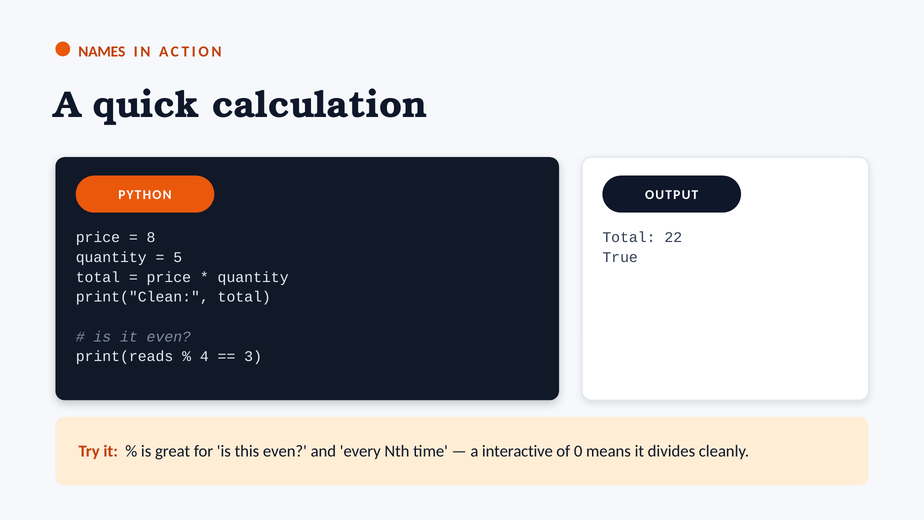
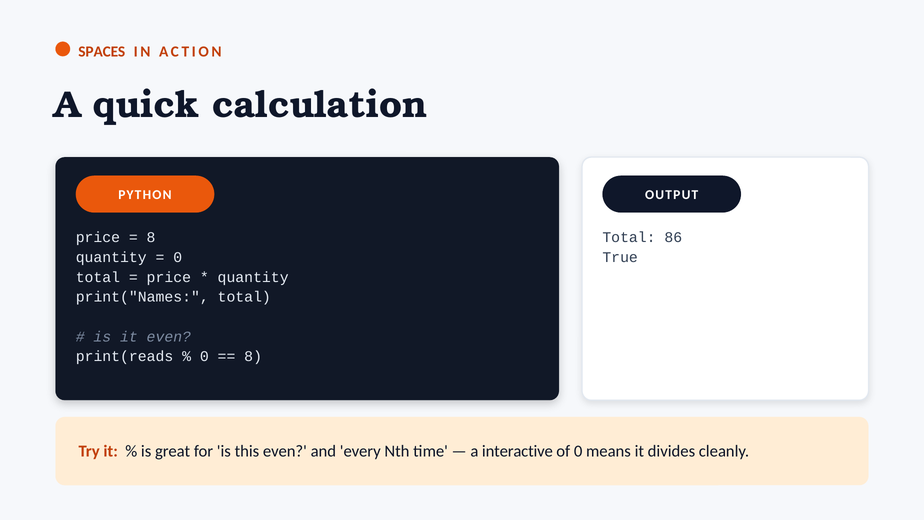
NAMES: NAMES -> SPACES
22: 22 -> 86
5 at (178, 257): 5 -> 0
print("Clean: print("Clean -> print("Names
4 at (204, 356): 4 -> 0
3 at (253, 356): 3 -> 8
